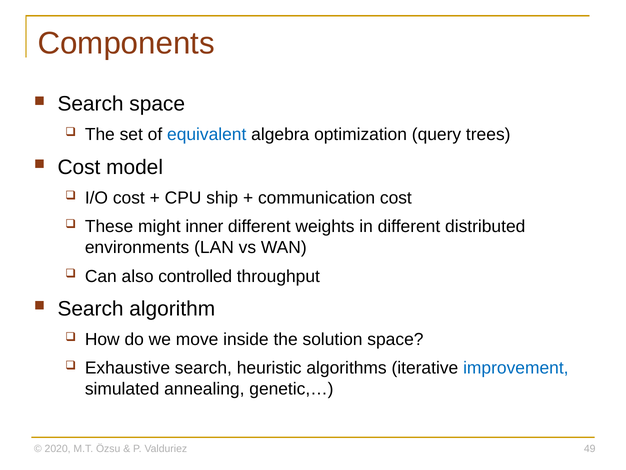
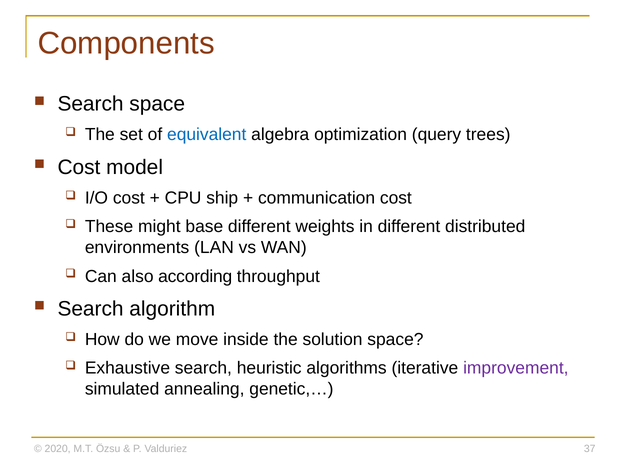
inner: inner -> base
controlled: controlled -> according
improvement colour: blue -> purple
49: 49 -> 37
